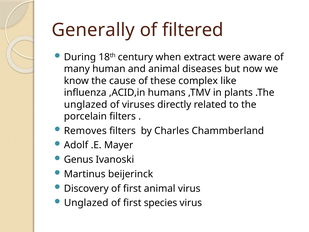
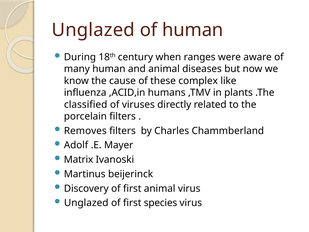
Generally at (93, 30): Generally -> Unglazed
of filtered: filtered -> human
extract: extract -> ranges
unglazed at (86, 104): unglazed -> classified
Genus: Genus -> Matrix
